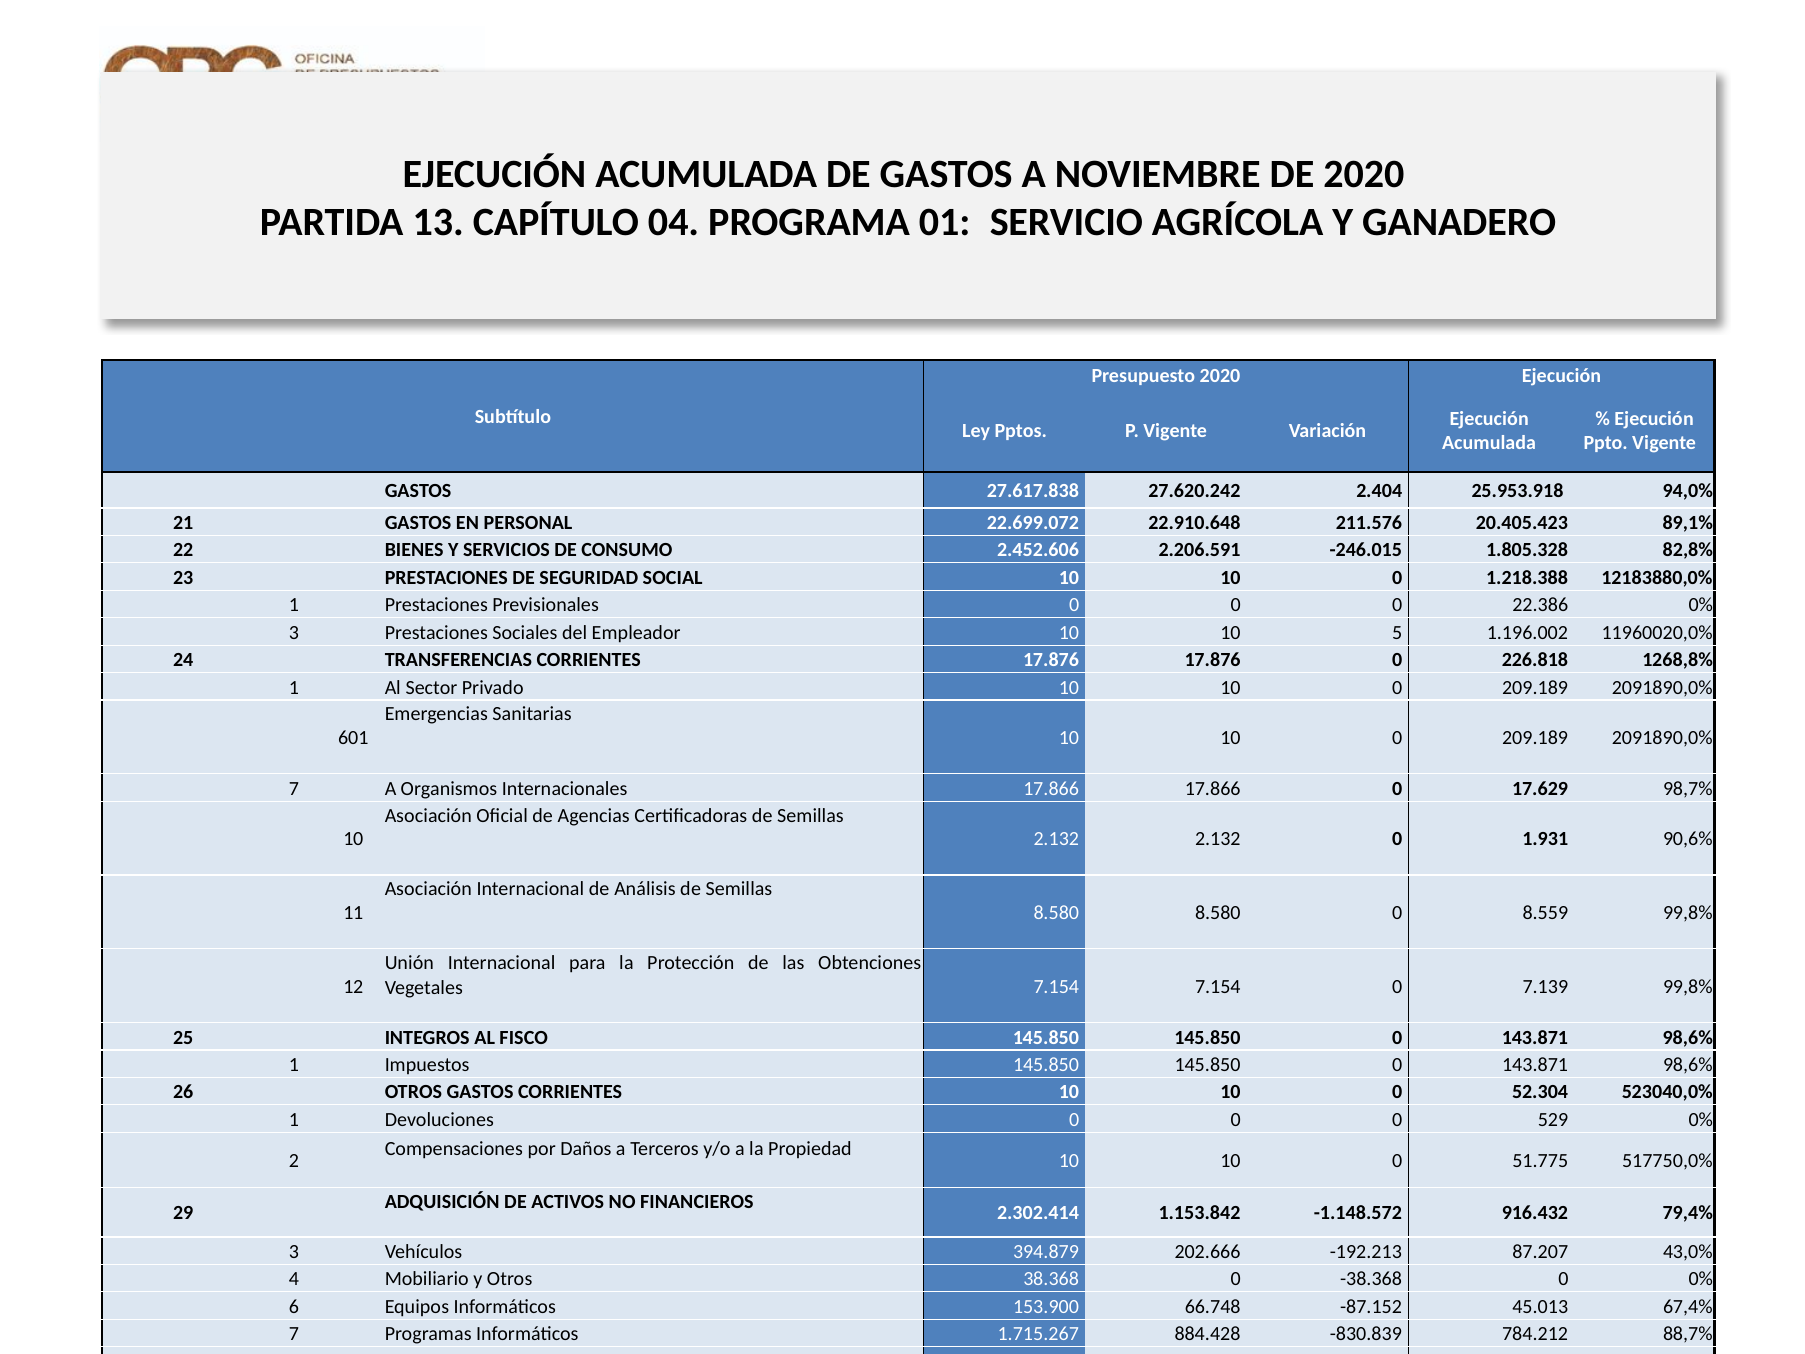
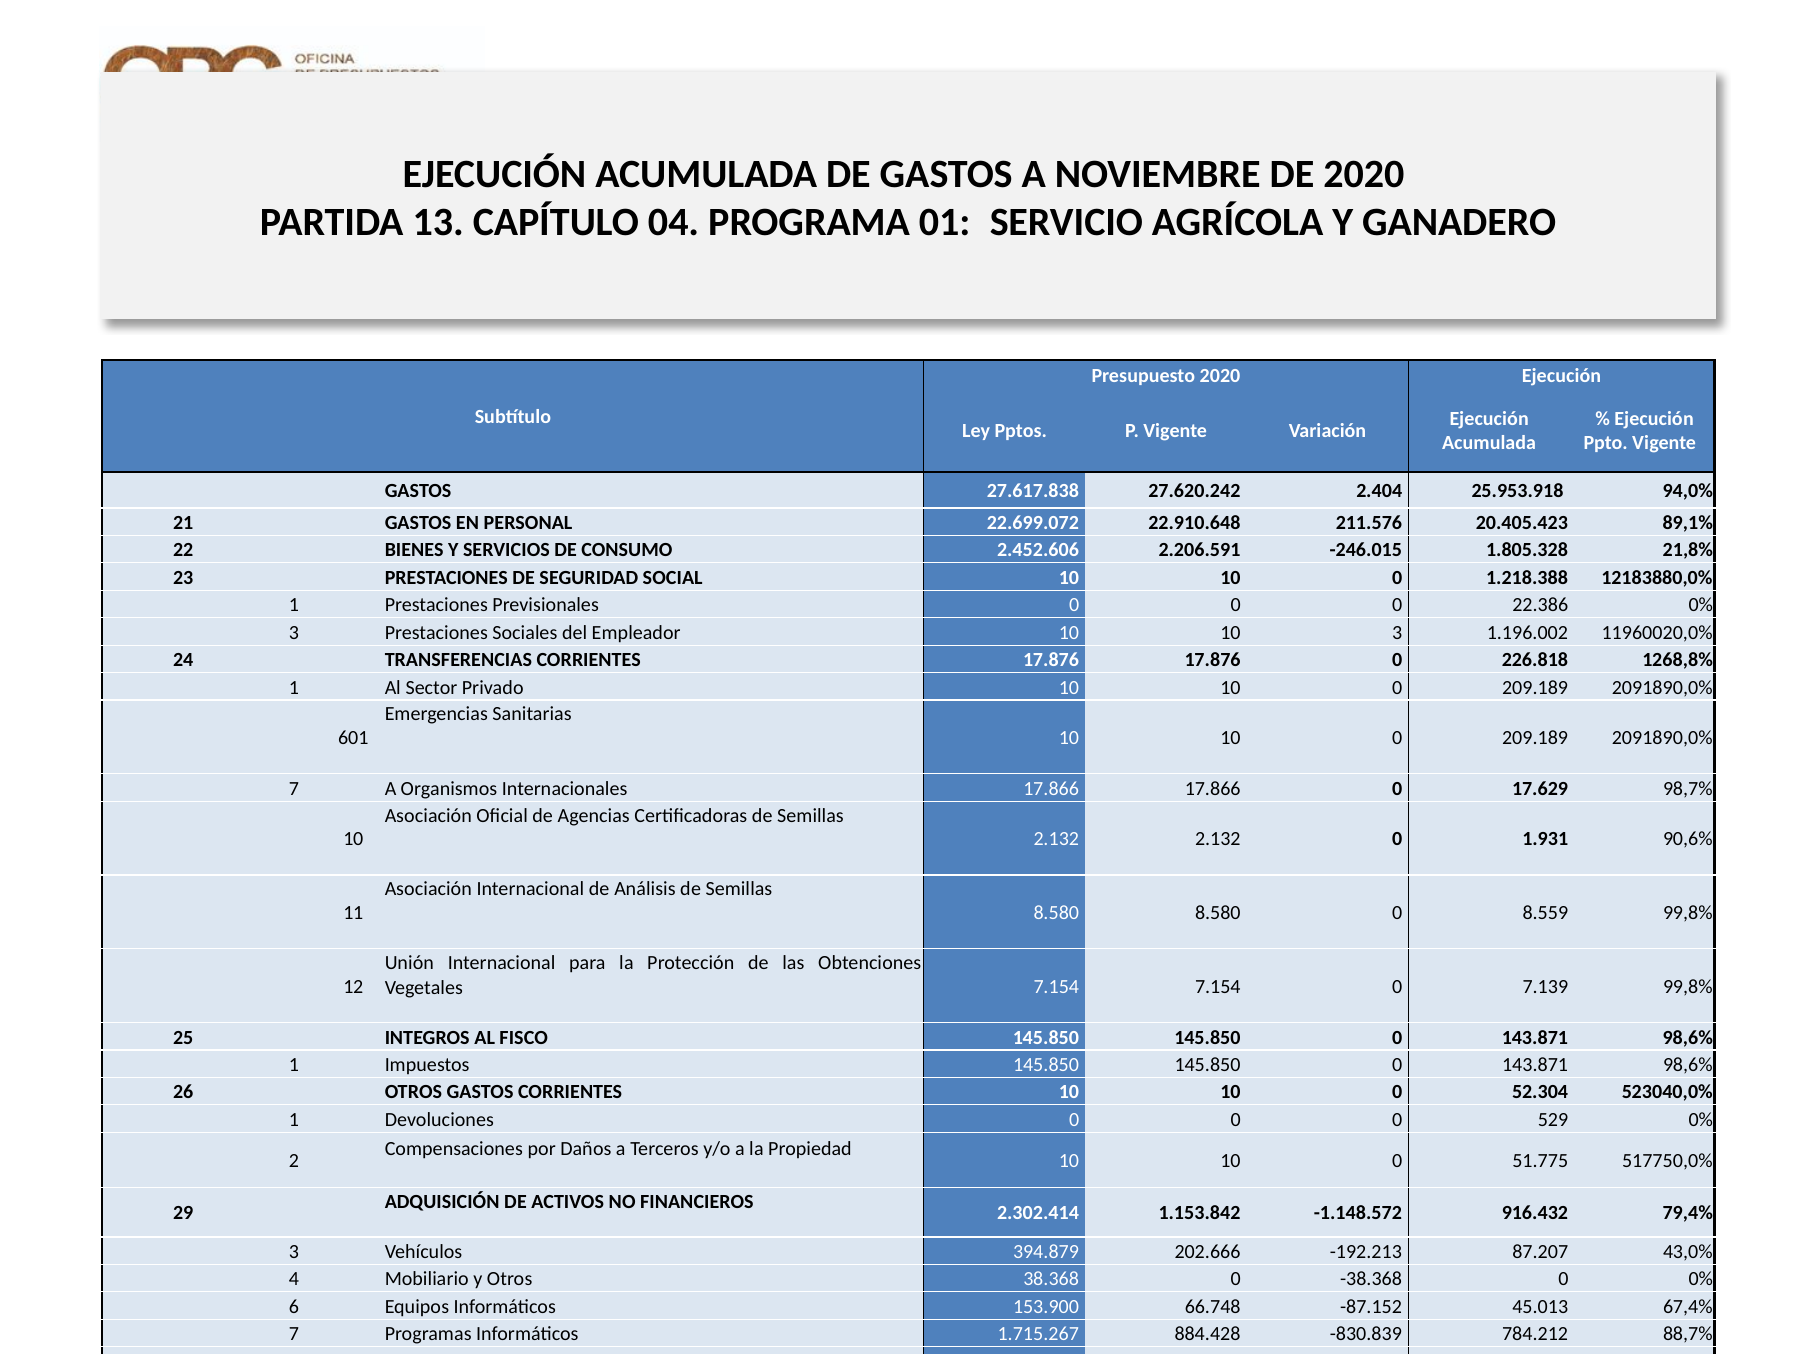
82,8%: 82,8% -> 21,8%
10 5: 5 -> 3
